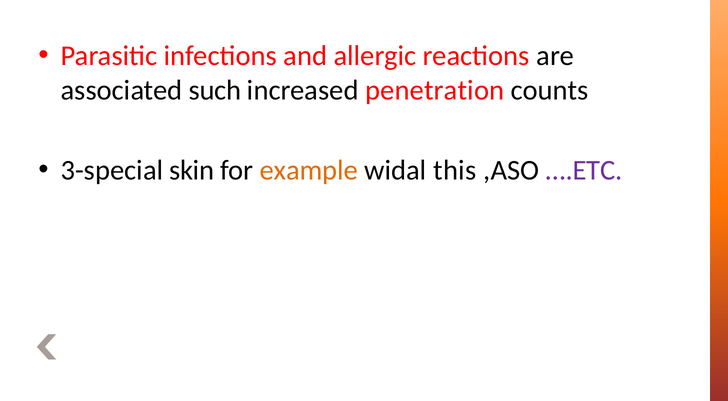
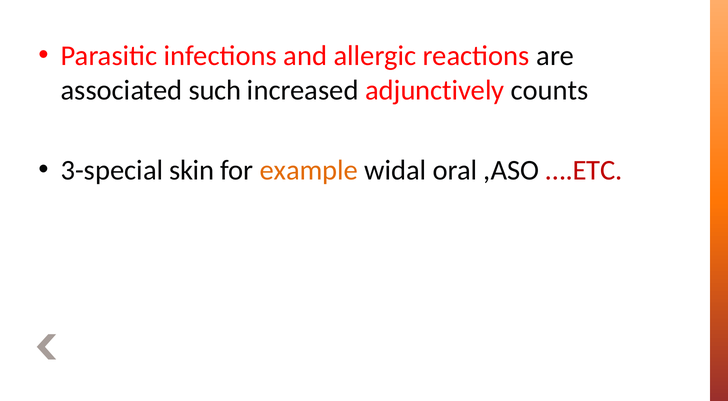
penetration: penetration -> adjunctively
this: this -> oral
….ETC colour: purple -> red
